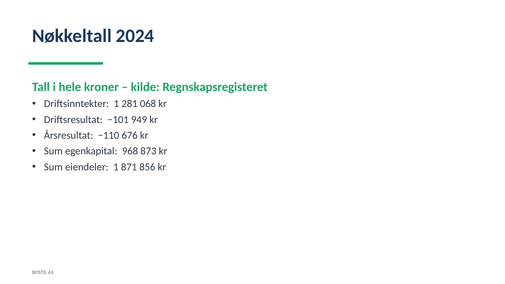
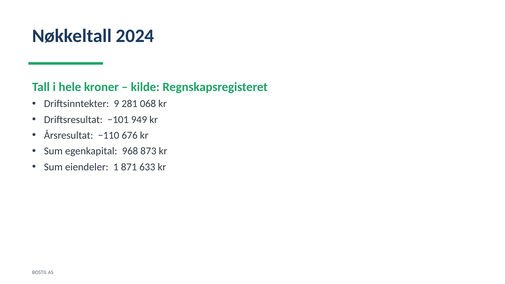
Driftsinntekter 1: 1 -> 9
856: 856 -> 633
